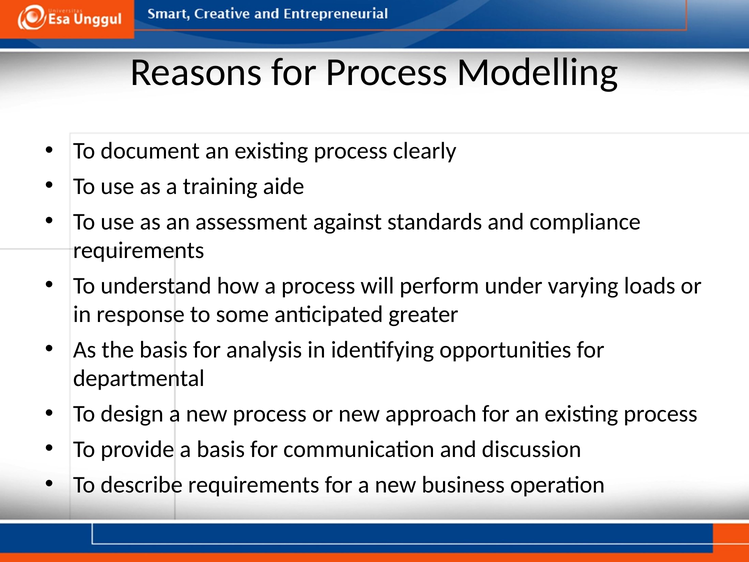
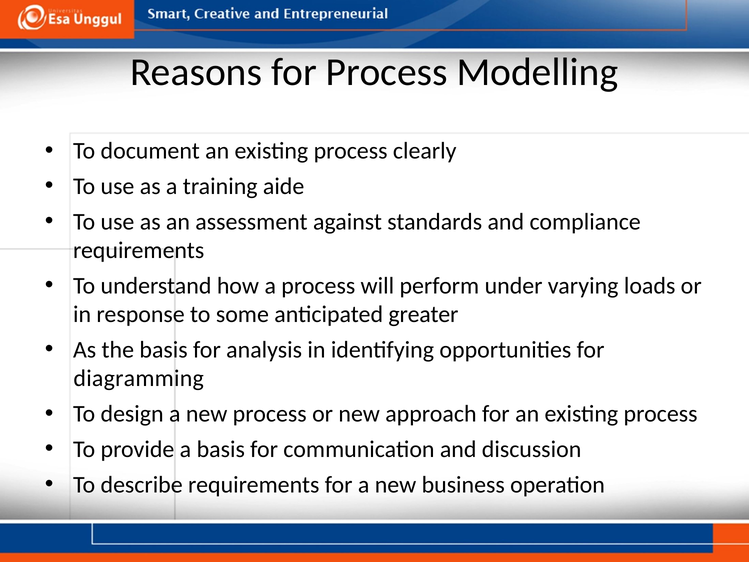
departmental: departmental -> diagramming
